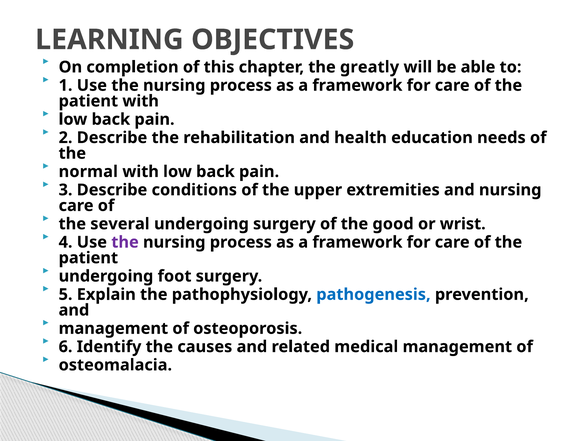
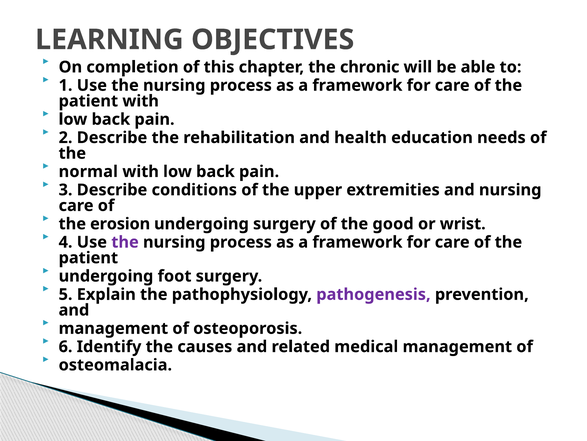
greatly: greatly -> chronic
several: several -> erosion
pathogenesis colour: blue -> purple
